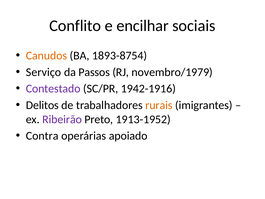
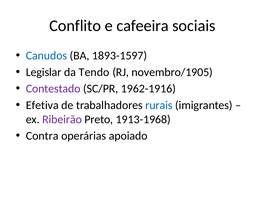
encilhar: encilhar -> cafeeira
Canudos colour: orange -> blue
1893-8754: 1893-8754 -> 1893-1597
Serviço: Serviço -> Legislar
Passos: Passos -> Tendo
novembro/1979: novembro/1979 -> novembro/1905
1942-1916: 1942-1916 -> 1962-1916
Delitos: Delitos -> Efetiva
rurais colour: orange -> blue
1913-1952: 1913-1952 -> 1913-1968
